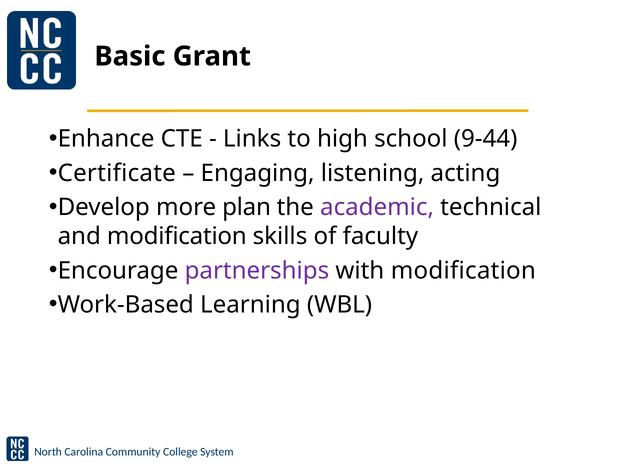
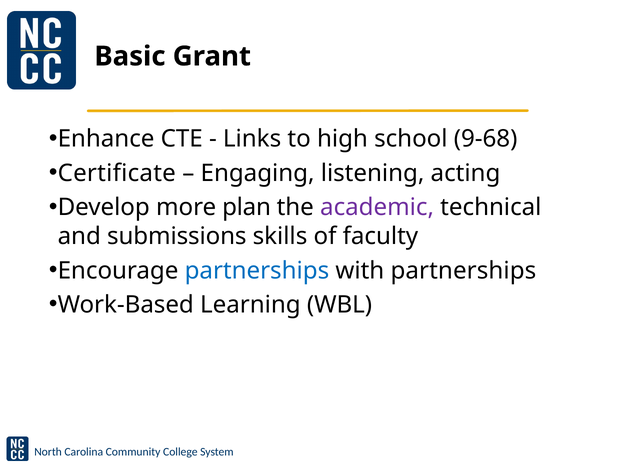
9-44: 9-44 -> 9-68
and modification: modification -> submissions
partnerships at (257, 270) colour: purple -> blue
with modification: modification -> partnerships
